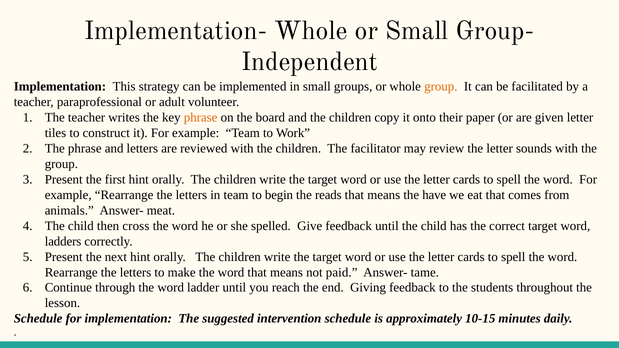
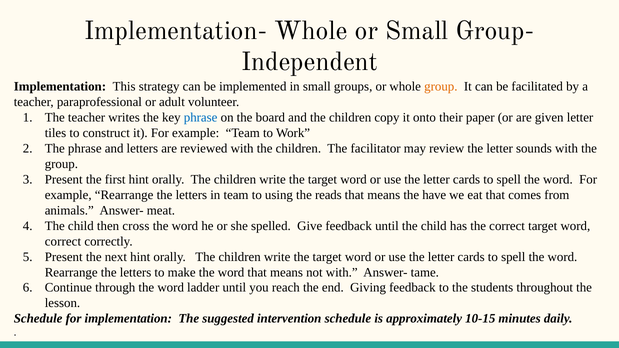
phrase at (201, 118) colour: orange -> blue
begin: begin -> using
ladders at (63, 241): ladders -> correct
not paid: paid -> with
